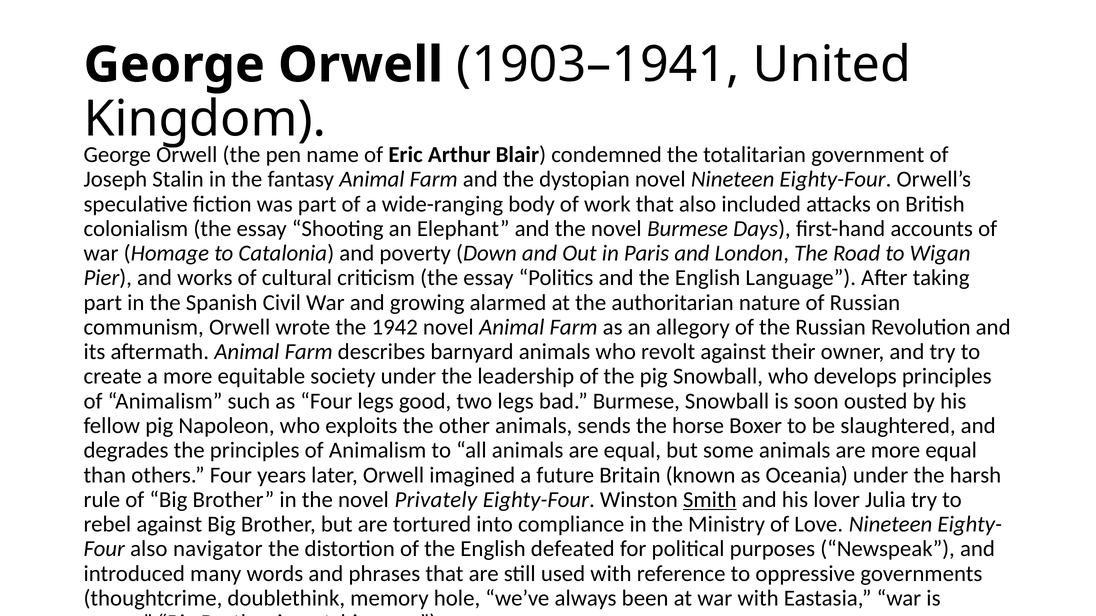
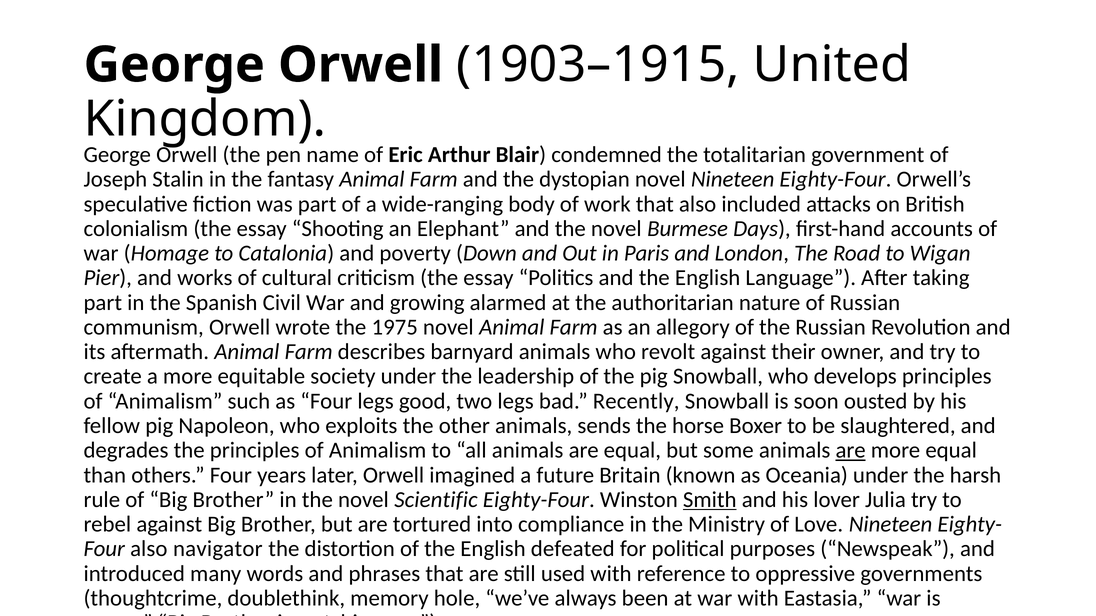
1903–1941: 1903–1941 -> 1903–1915
1942: 1942 -> 1975
bad Burmese: Burmese -> Recently
are at (851, 451) underline: none -> present
Privately: Privately -> Scientific
